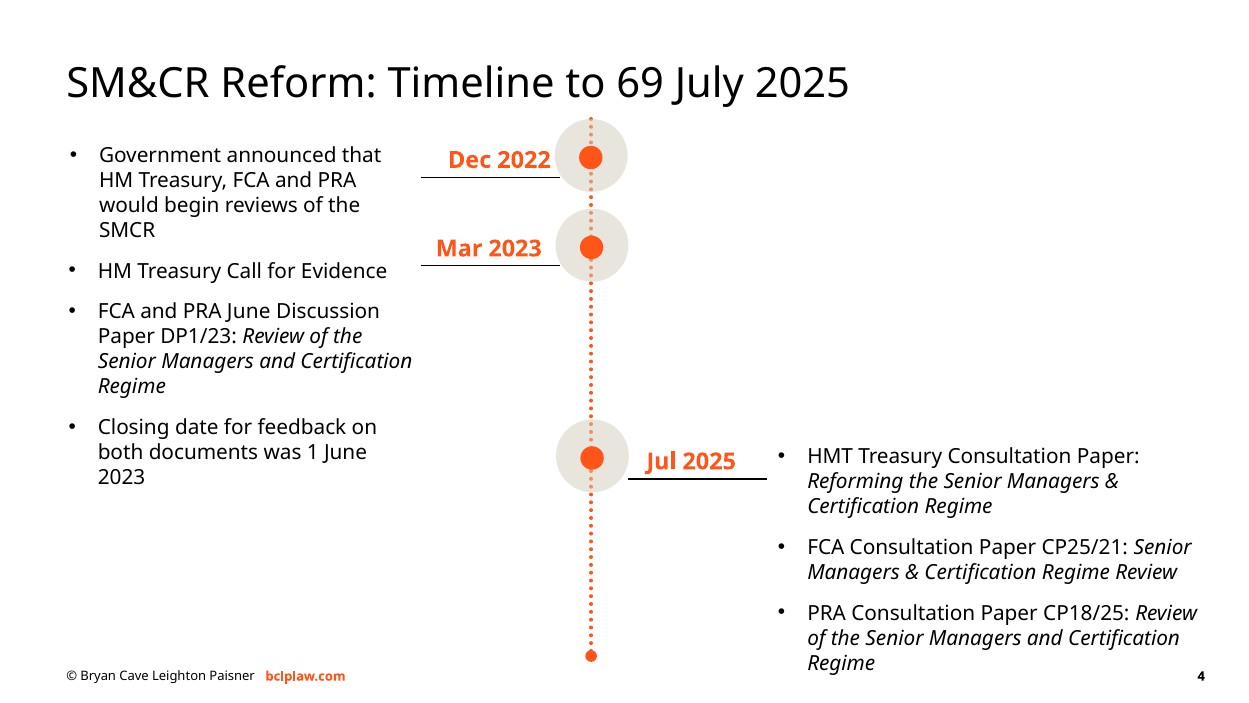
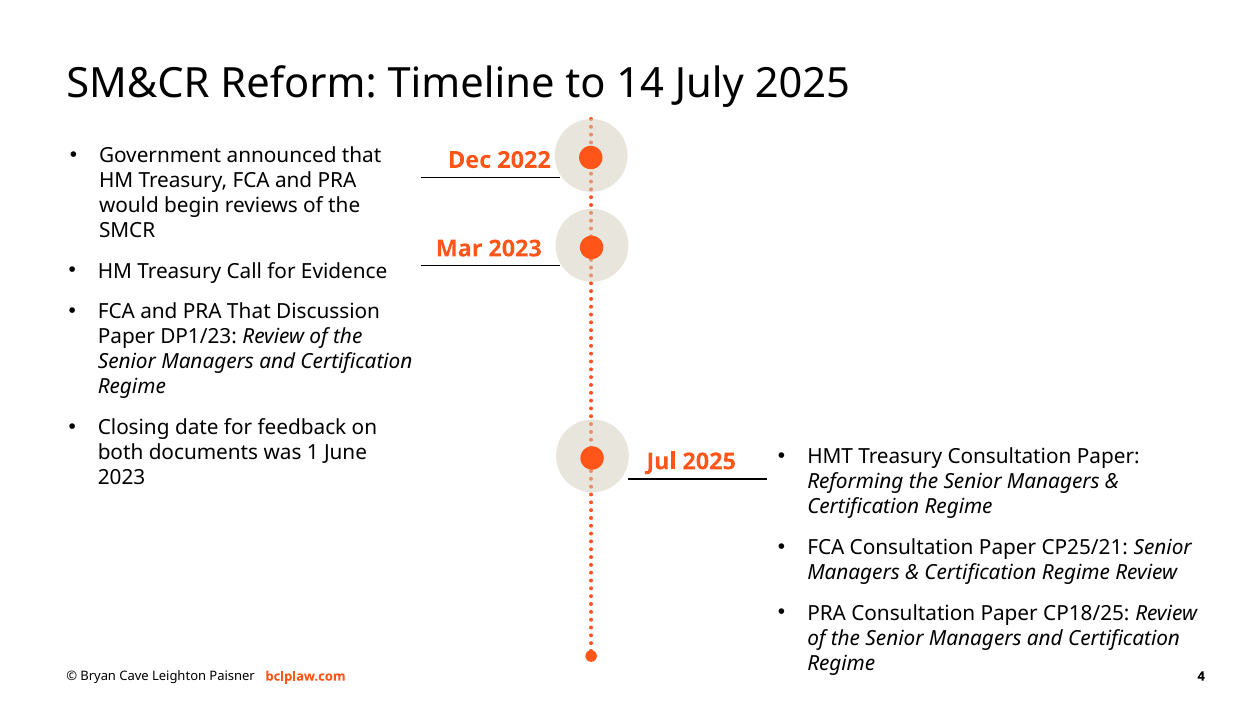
69: 69 -> 14
PRA June: June -> That
